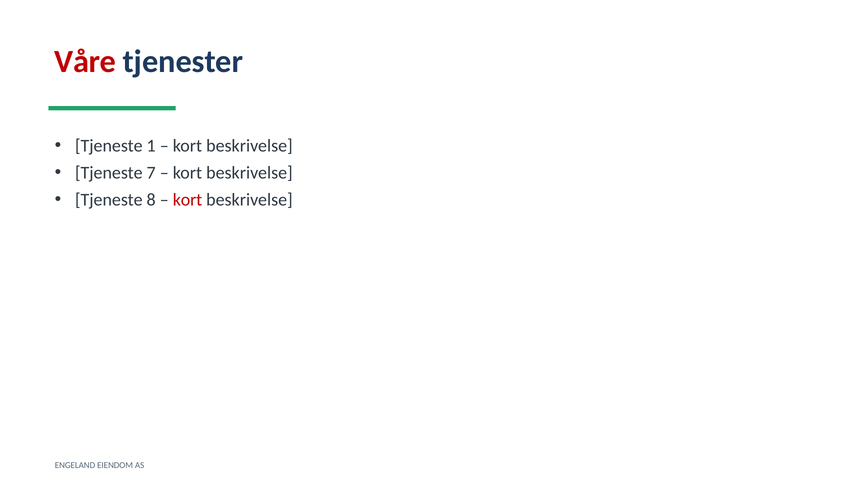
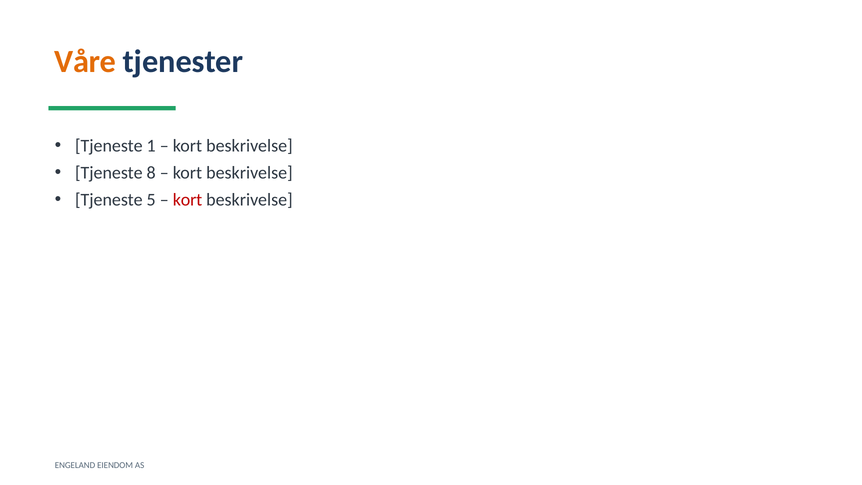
Våre colour: red -> orange
7: 7 -> 8
8: 8 -> 5
